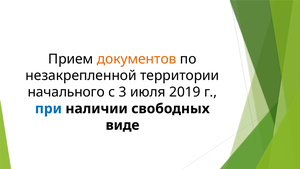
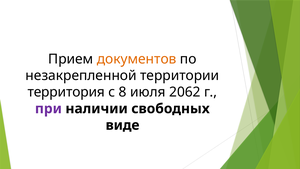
начального: начального -> территория
3: 3 -> 8
2019: 2019 -> 2062
при colour: blue -> purple
